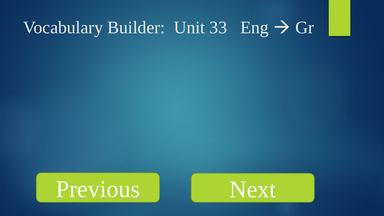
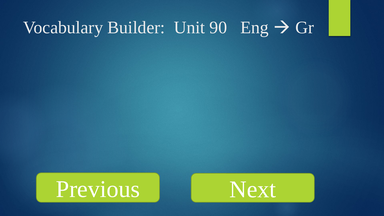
33: 33 -> 90
